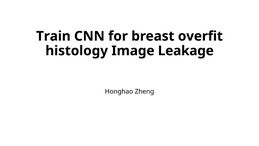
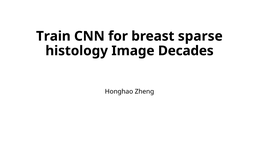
overfit: overfit -> sparse
Leakage: Leakage -> Decades
